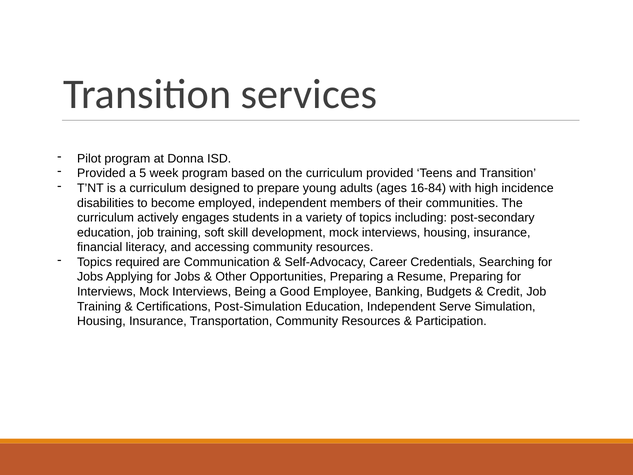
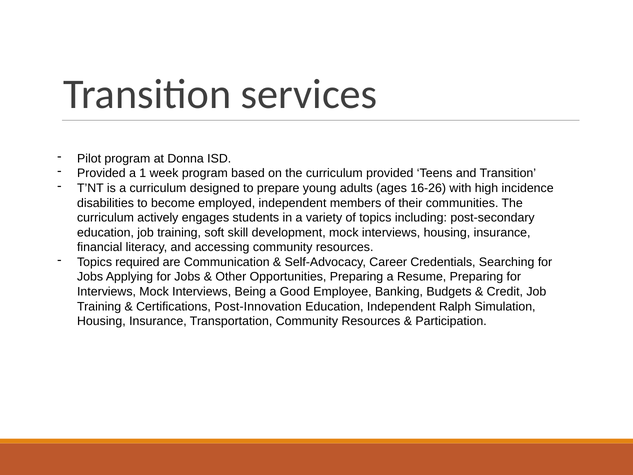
5: 5 -> 1
16-84: 16-84 -> 16-26
Post-Simulation: Post-Simulation -> Post-Innovation
Serve: Serve -> Ralph
